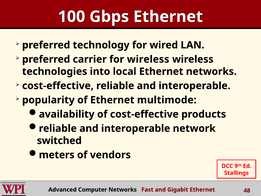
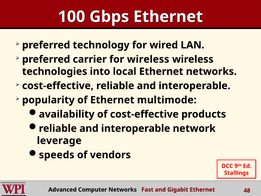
switched: switched -> leverage
meters: meters -> speeds
